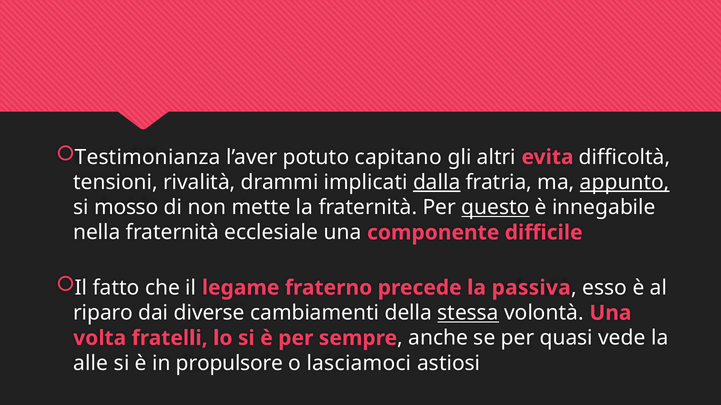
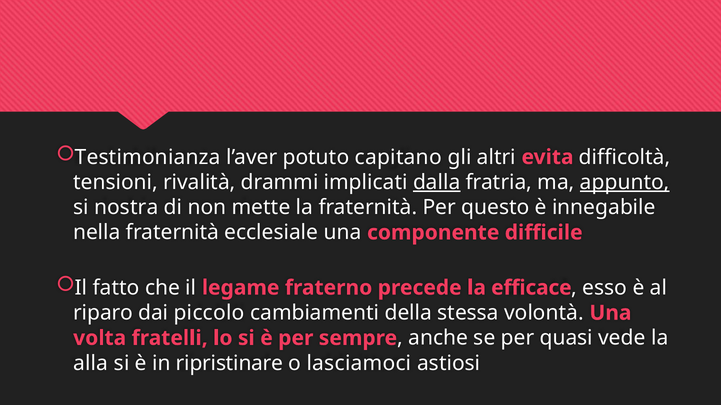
mosso: mosso -> nostra
questo underline: present -> none
passiva: passiva -> efficace
diverse: diverse -> piccolo
stessa underline: present -> none
alle: alle -> alla
propulsore: propulsore -> ripristinare
